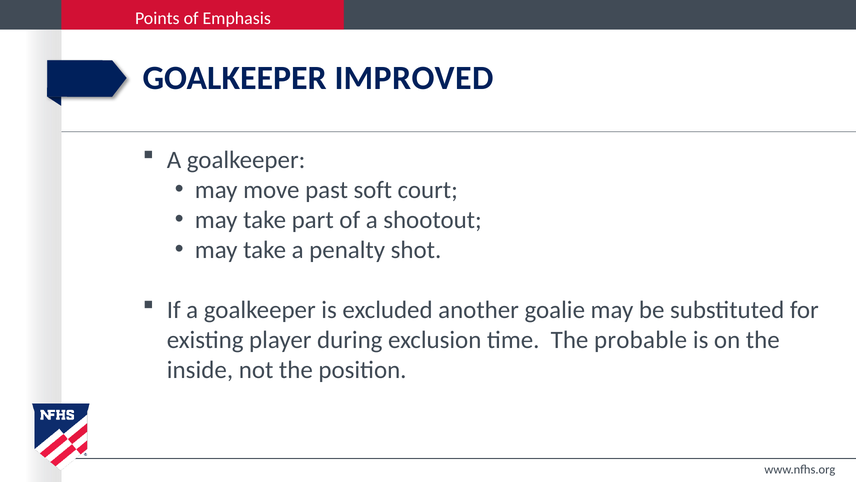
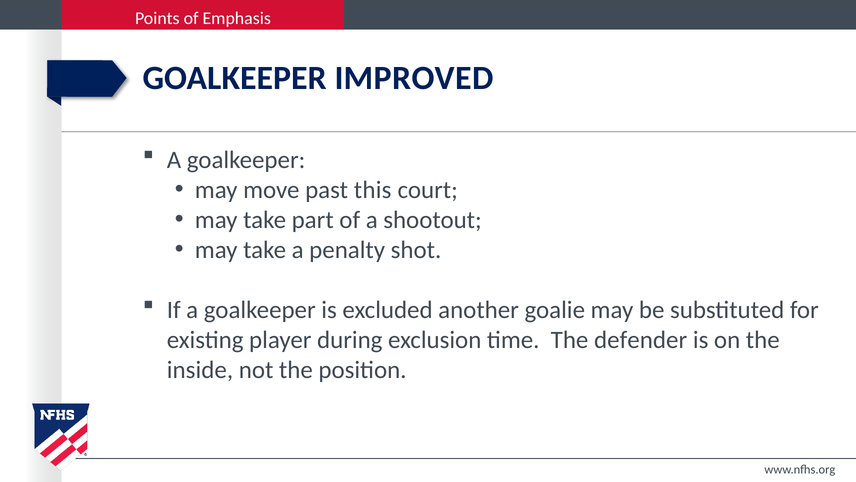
soft: soft -> this
probable: probable -> defender
